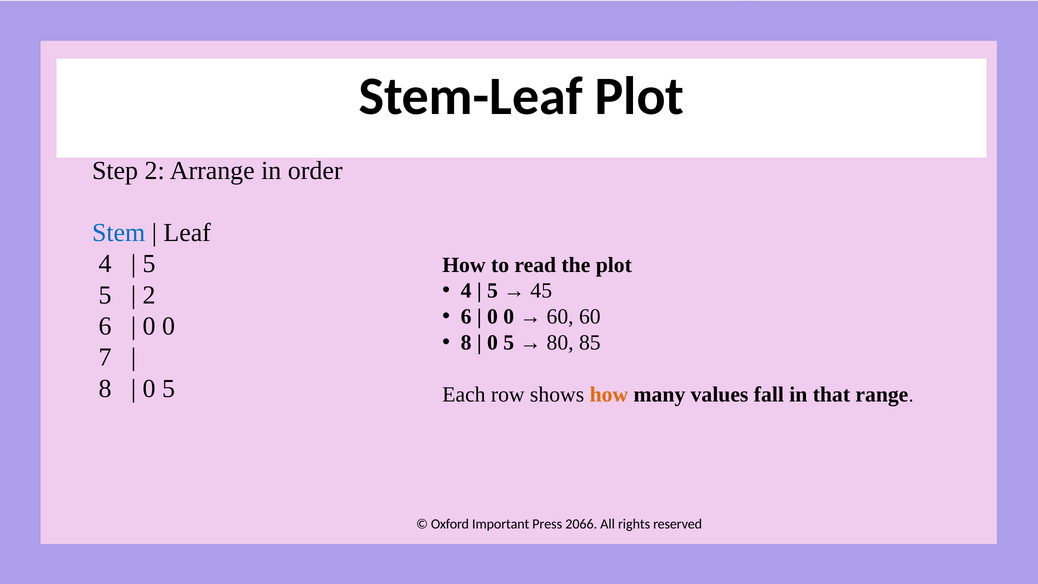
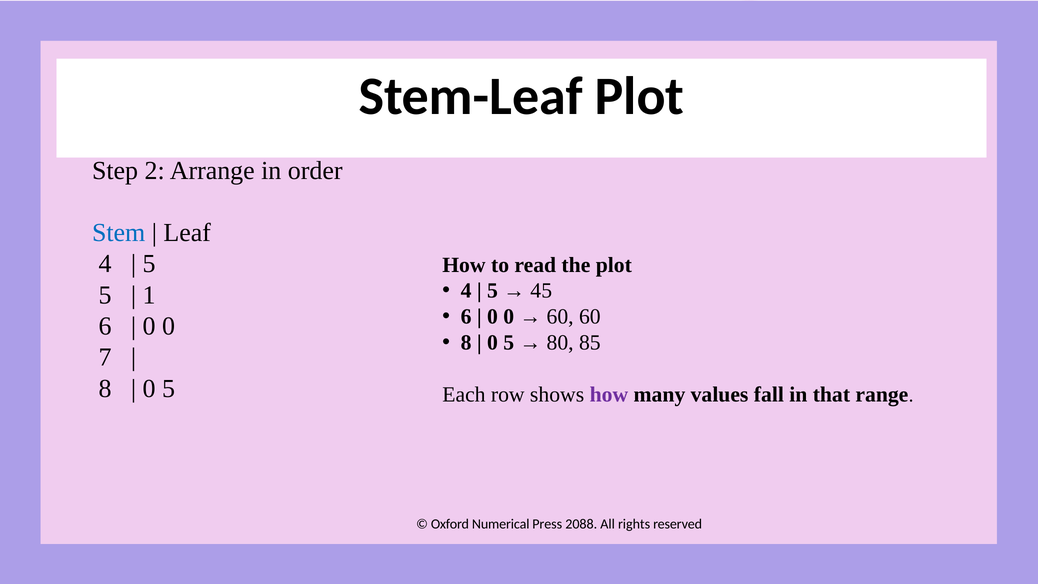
2 at (149, 295): 2 -> 1
how at (609, 395) colour: orange -> purple
Important: Important -> Numerical
2066: 2066 -> 2088
